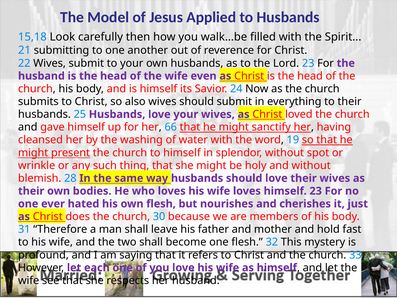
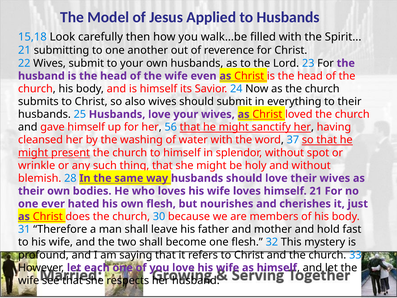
66: 66 -> 56
19: 19 -> 37
himself 23: 23 -> 21
